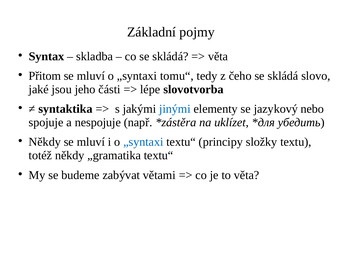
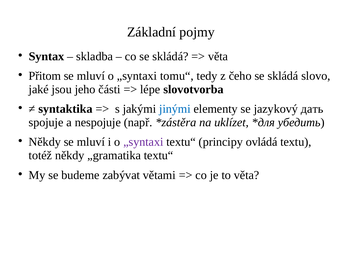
nebo: nebo -> дать
„syntaxi at (143, 142) colour: blue -> purple
složky: složky -> ovládá
